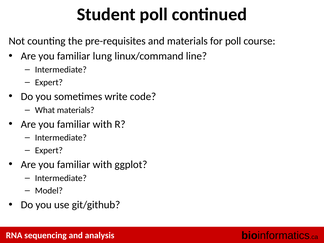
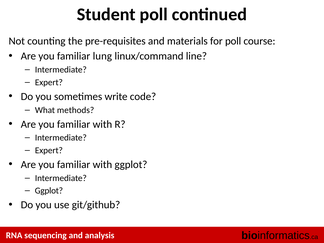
What materials: materials -> methods
Model at (49, 191): Model -> Ggplot
